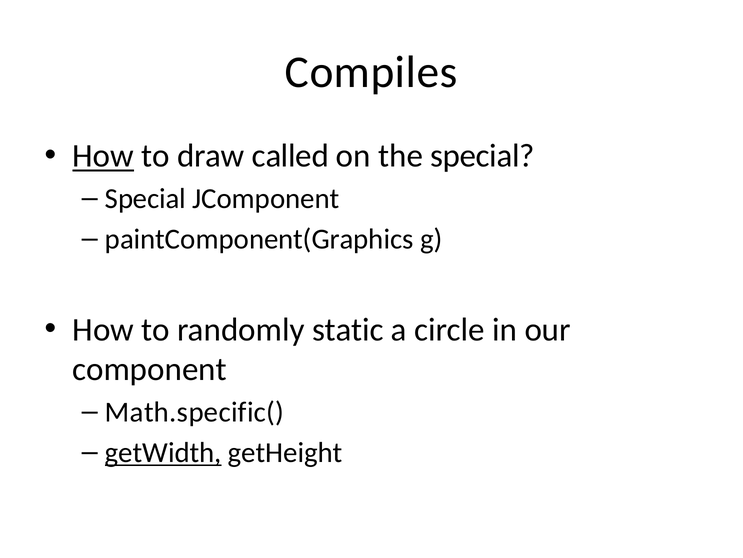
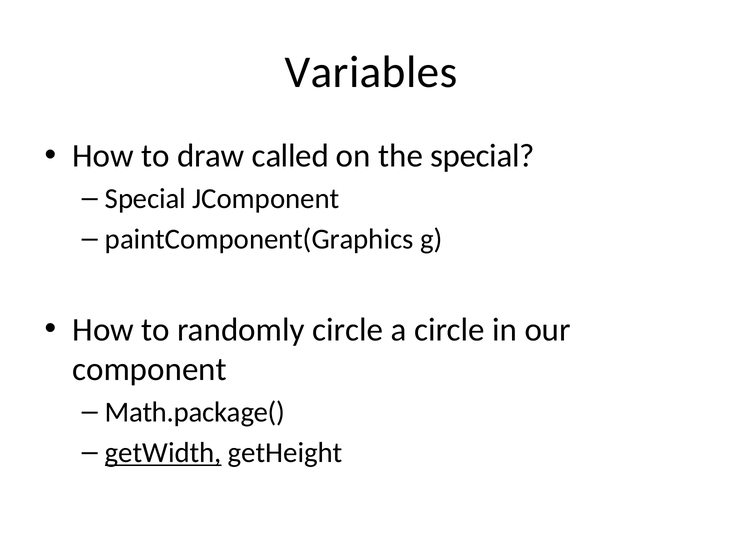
Compiles: Compiles -> Variables
How at (103, 156) underline: present -> none
randomly static: static -> circle
Math.specific(: Math.specific( -> Math.package(
